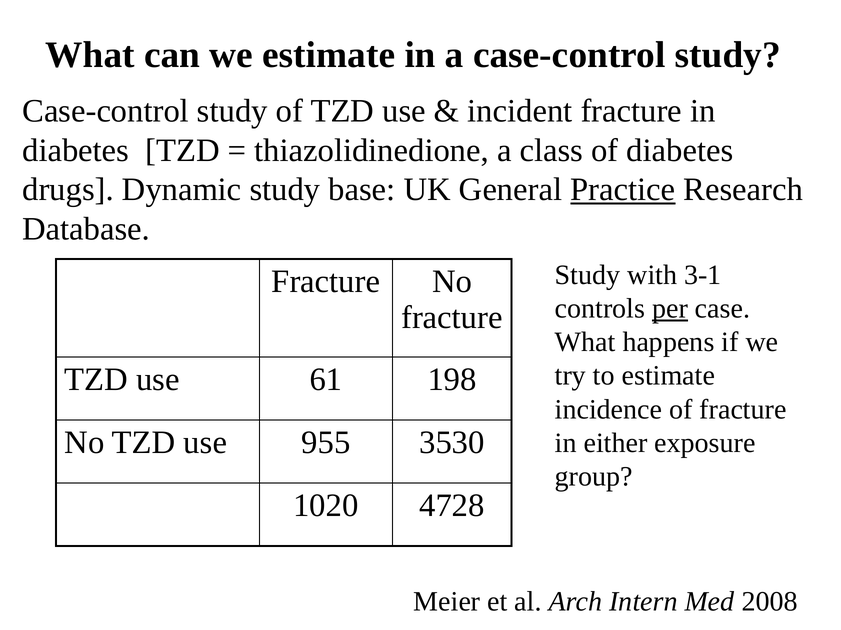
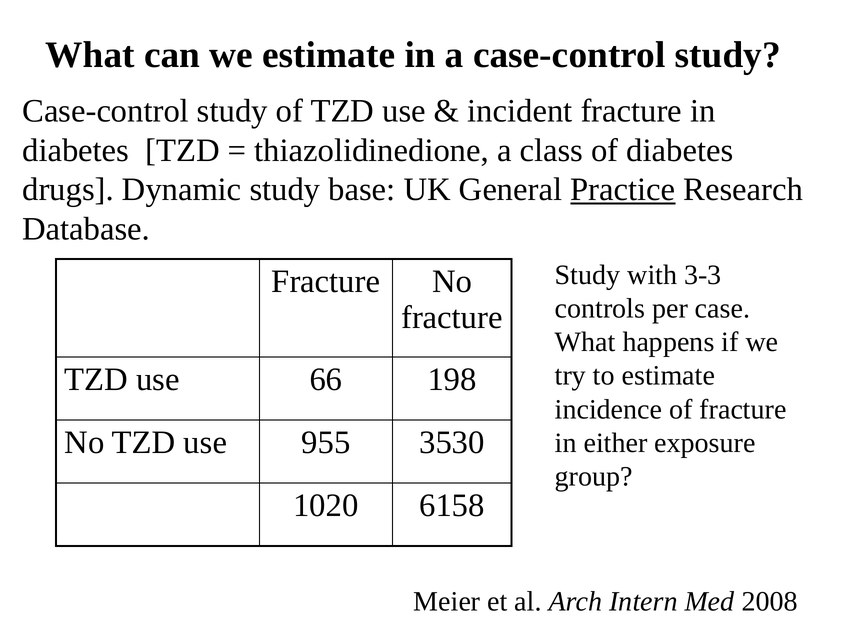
3-1: 3-1 -> 3-3
per underline: present -> none
61: 61 -> 66
4728: 4728 -> 6158
